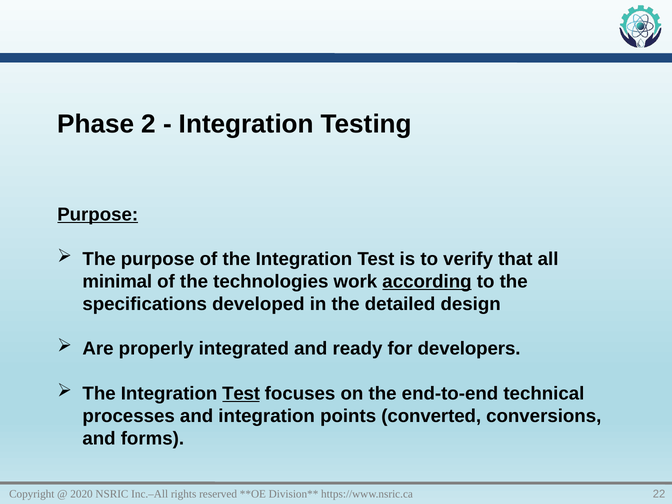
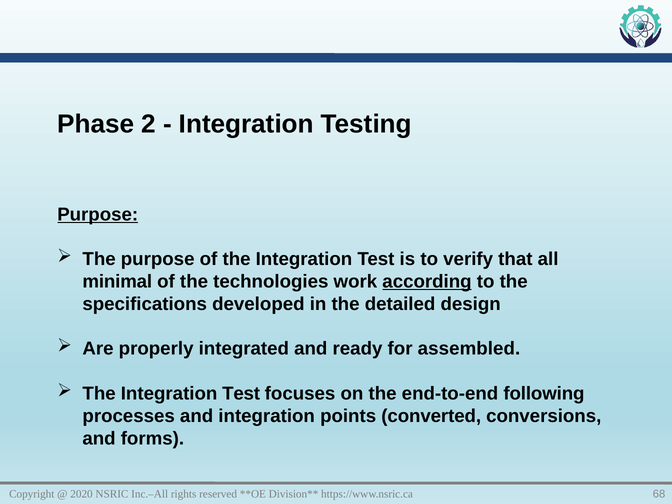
developers: developers -> assembled
Test at (241, 394) underline: present -> none
technical: technical -> following
22: 22 -> 68
